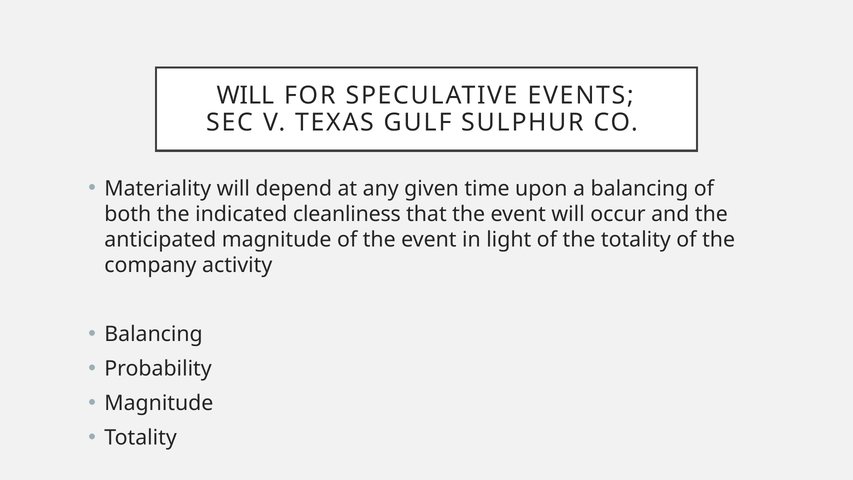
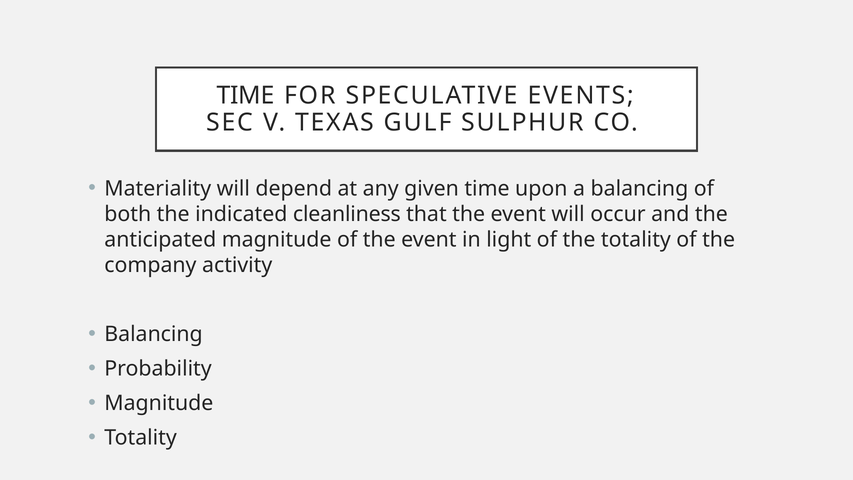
WILL at (246, 95): WILL -> TIME
